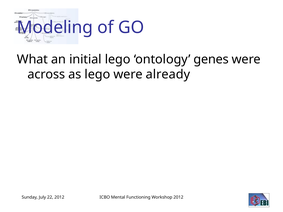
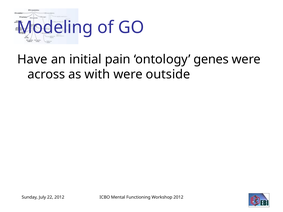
What: What -> Have
initial lego: lego -> pain
as lego: lego -> with
already: already -> outside
